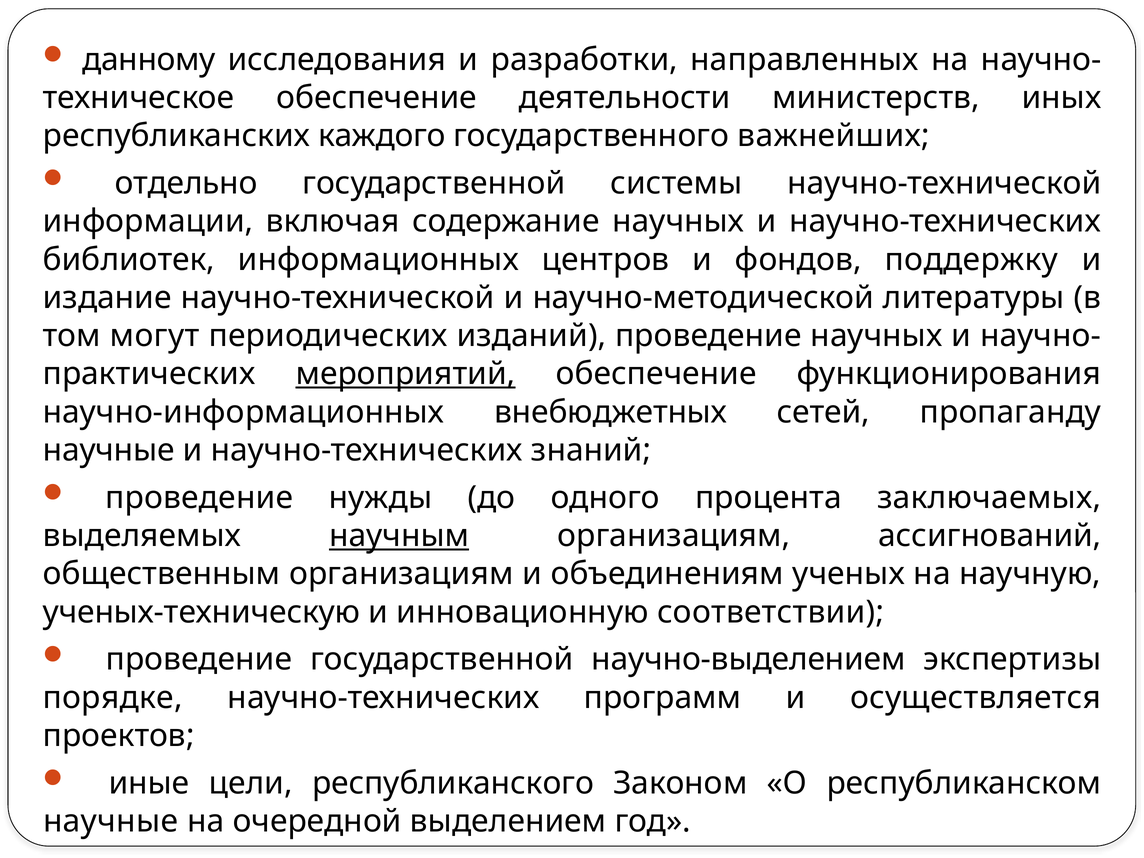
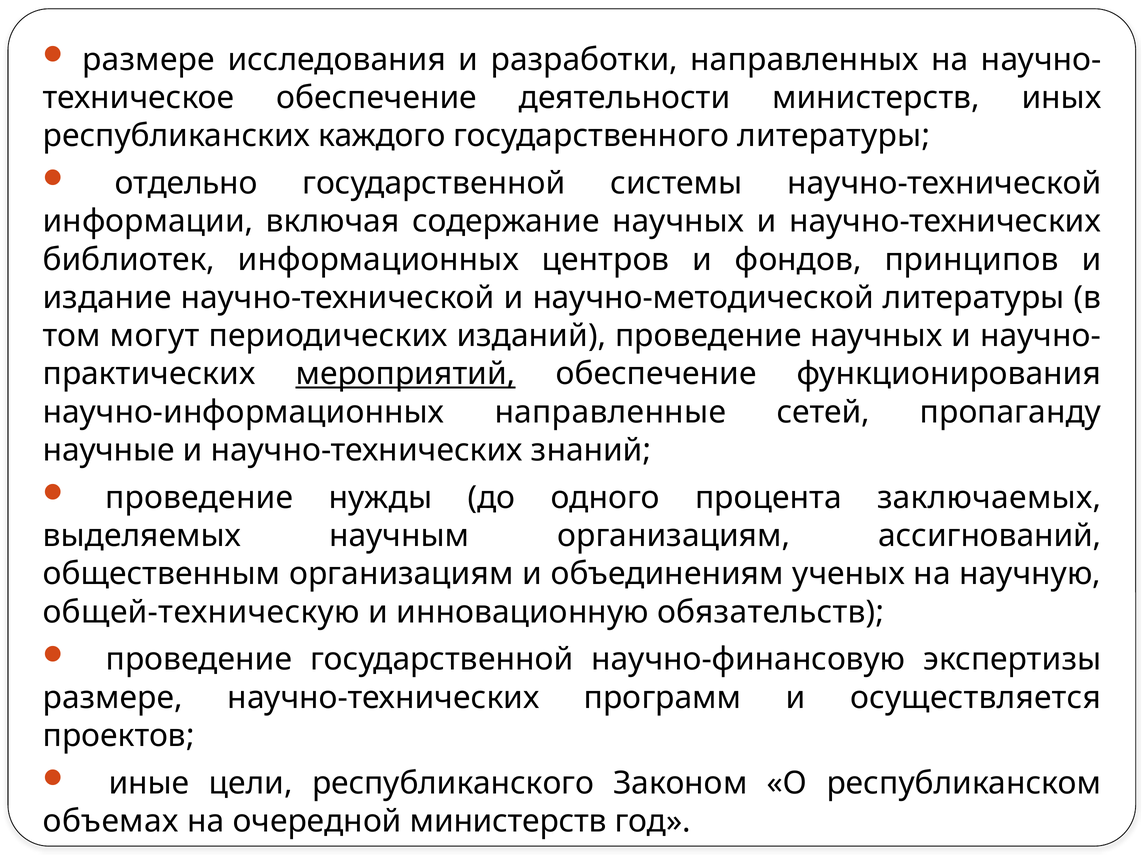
данному at (149, 60): данному -> размере
государственного важнейших: важнейших -> литературы
поддержку: поддержку -> принципов
внебюджетных: внебюджетных -> направленные
научным underline: present -> none
ученых-техническую: ученых-техническую -> общей-техническую
соответствии: соответствии -> обязательств
научно-выделением: научно-выделением -> научно-финансовую
порядке at (113, 698): порядке -> размере
научные at (111, 821): научные -> объемах
очередной выделением: выделением -> министерств
